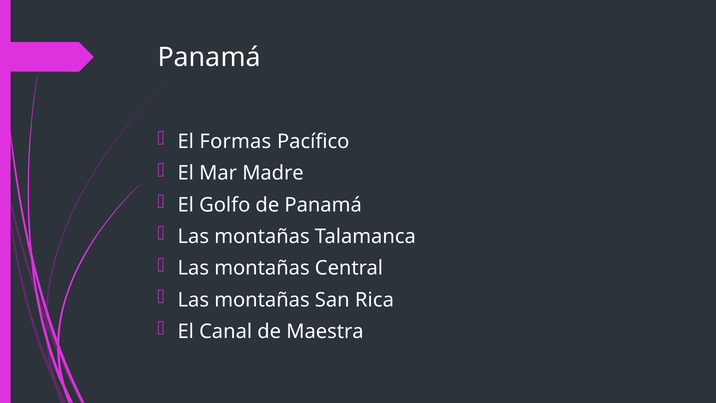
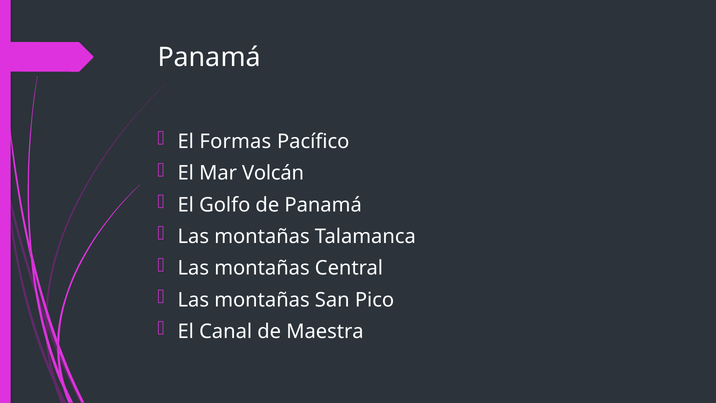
Madre: Madre -> Volcán
Rica: Rica -> Pico
